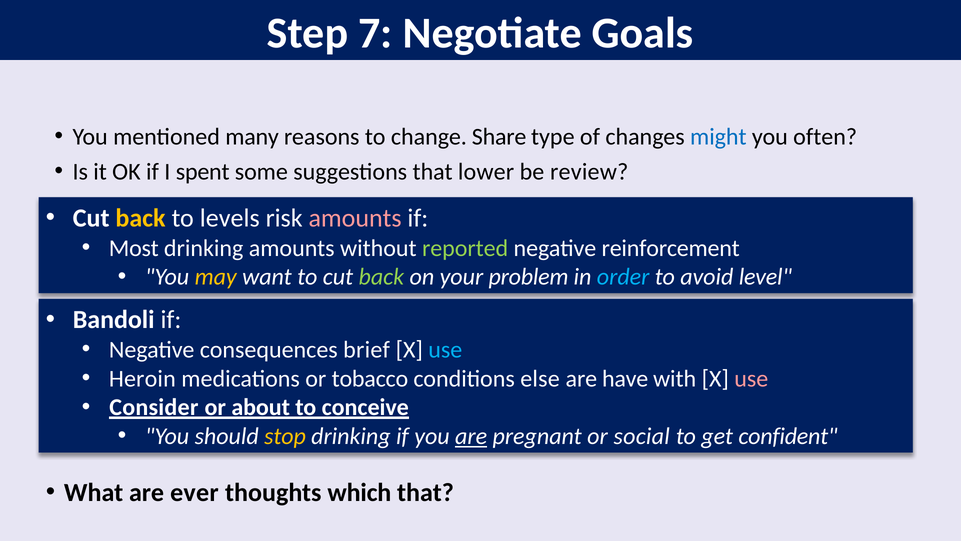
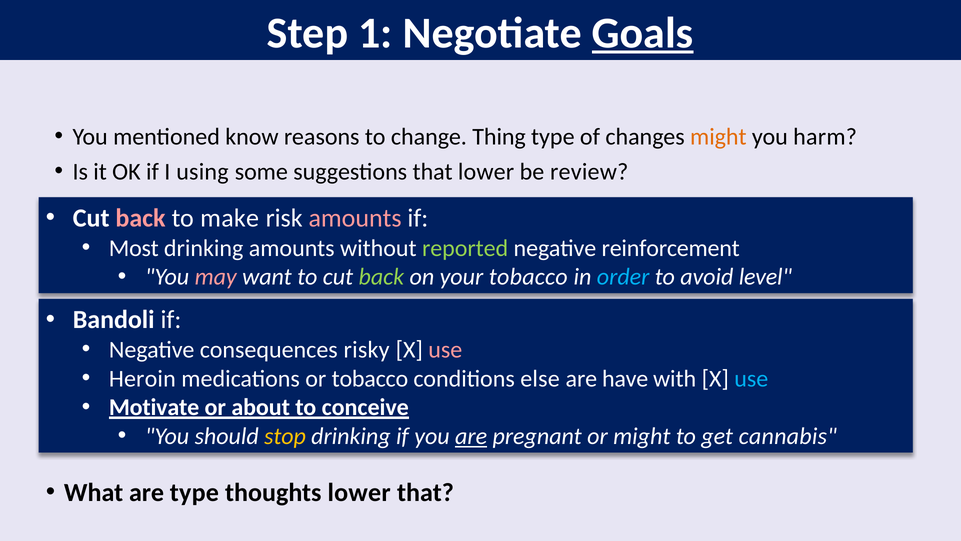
7: 7 -> 1
Goals underline: none -> present
many: many -> know
Share: Share -> Thing
might at (718, 137) colour: blue -> orange
often: often -> harm
spent: spent -> using
back at (141, 218) colour: yellow -> pink
levels: levels -> make
may colour: yellow -> pink
your problem: problem -> tobacco
brief: brief -> risky
use at (445, 349) colour: light blue -> pink
use at (751, 378) colour: pink -> light blue
Consider: Consider -> Motivate
or social: social -> might
confident: confident -> cannabis
are ever: ever -> type
thoughts which: which -> lower
